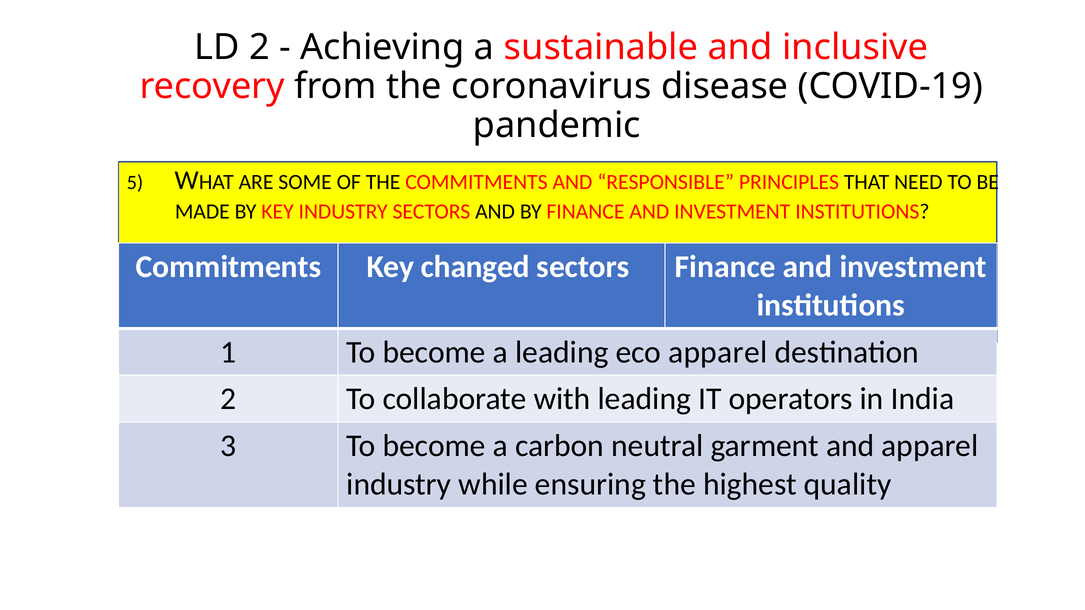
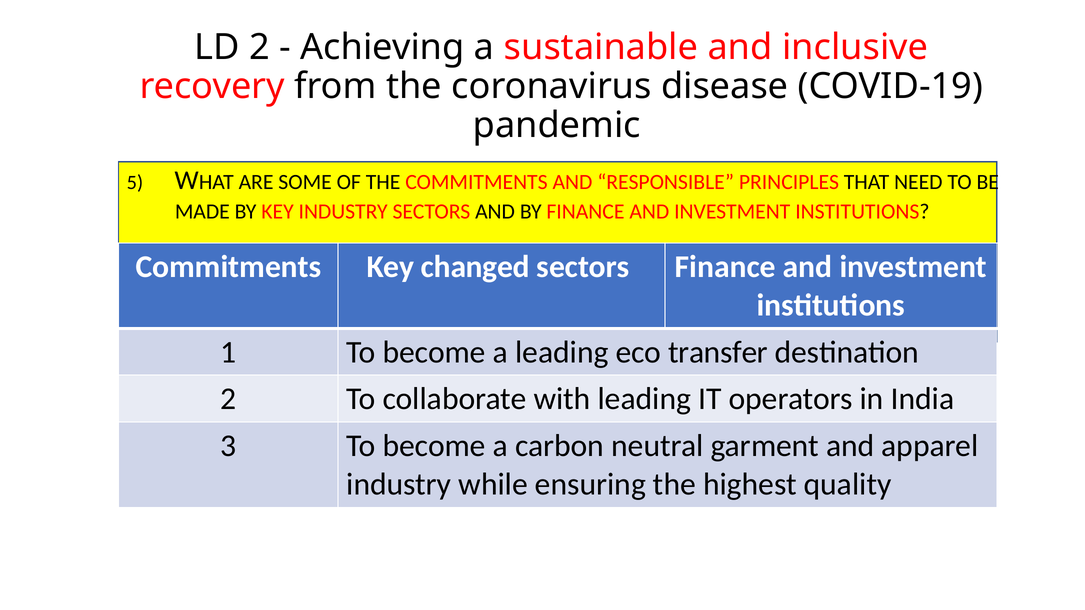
eco apparel: apparel -> transfer
